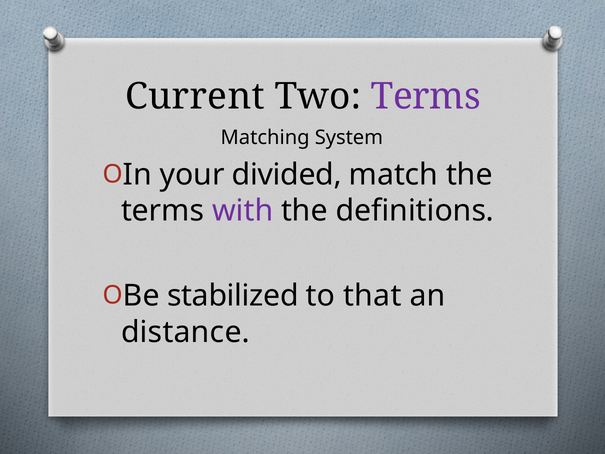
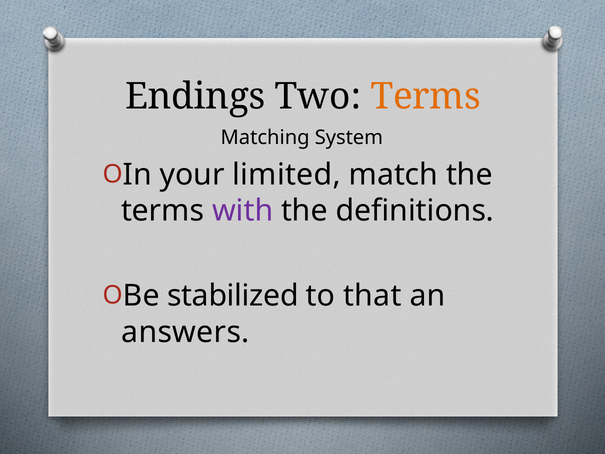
Current: Current -> Endings
Terms at (426, 96) colour: purple -> orange
divided: divided -> limited
distance: distance -> answers
